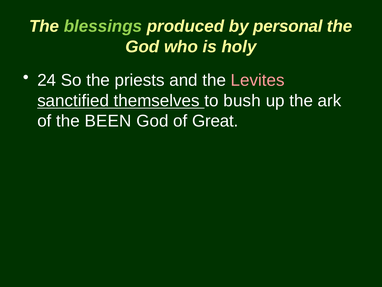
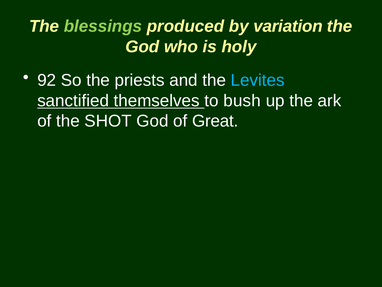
personal: personal -> variation
24: 24 -> 92
Levites colour: pink -> light blue
BEEN: BEEN -> SHOT
